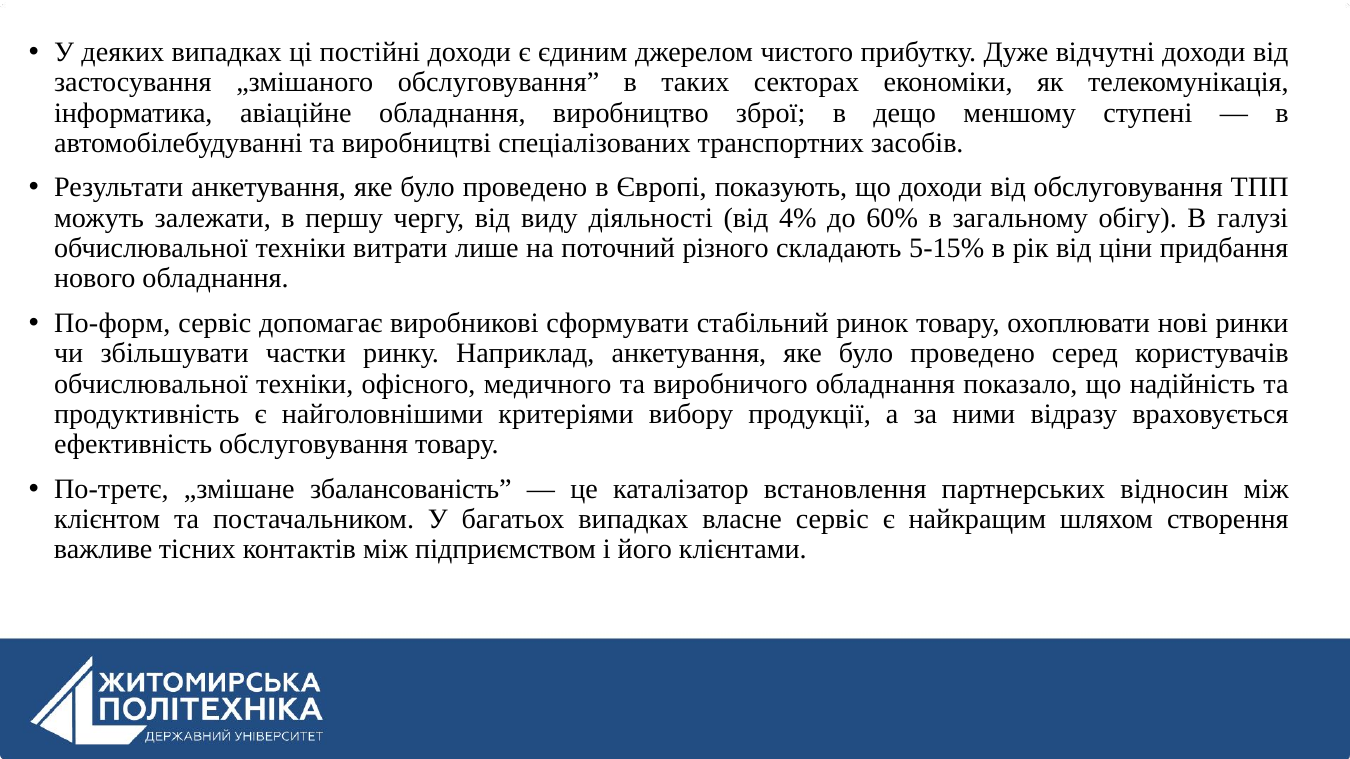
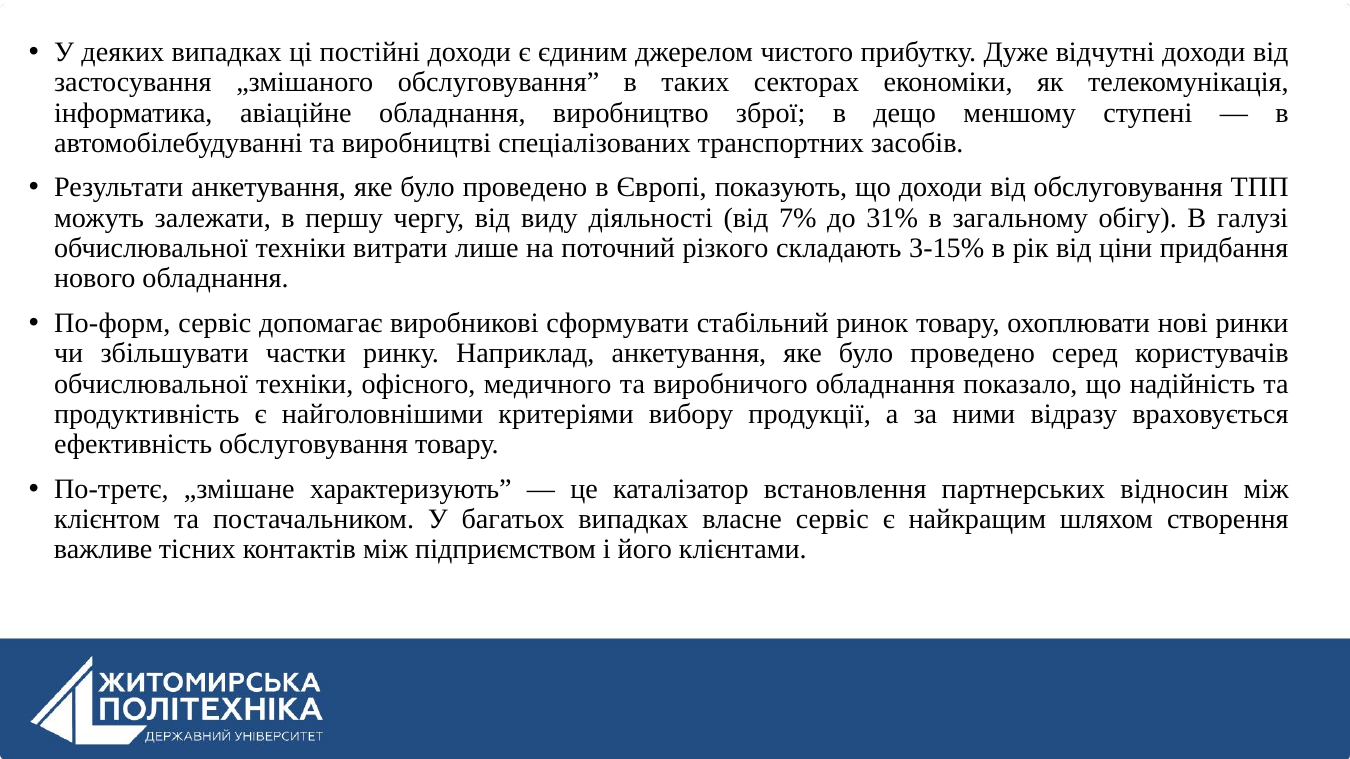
4%: 4% -> 7%
60%: 60% -> 31%
різного: різного -> різкого
5-15%: 5-15% -> 3-15%
збалансованість: збалансованість -> характеризують
